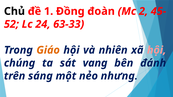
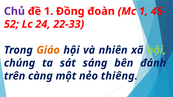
Chủ colour: black -> purple
Mc 2: 2 -> 1
63-33: 63-33 -> 22-33
hội at (157, 50) colour: pink -> light green
vang: vang -> sáng
sáng: sáng -> càng
nhưng: nhưng -> thiêng
